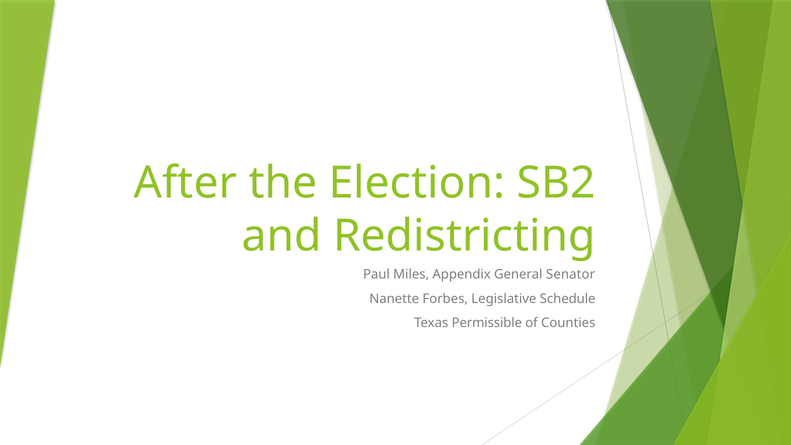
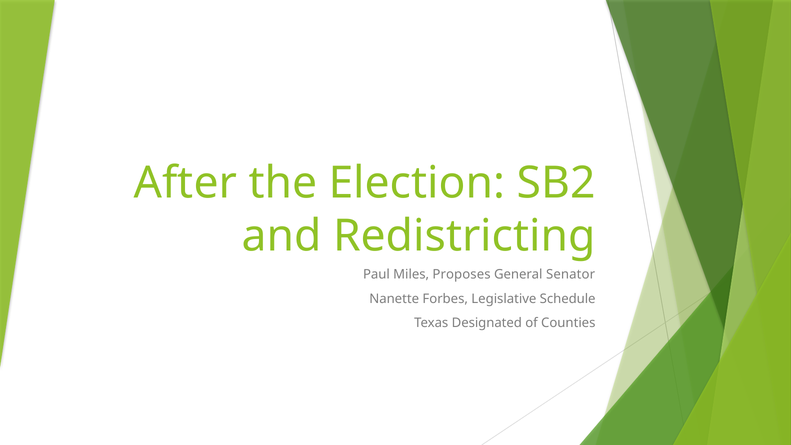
Appendix: Appendix -> Proposes
Permissible: Permissible -> Designated
